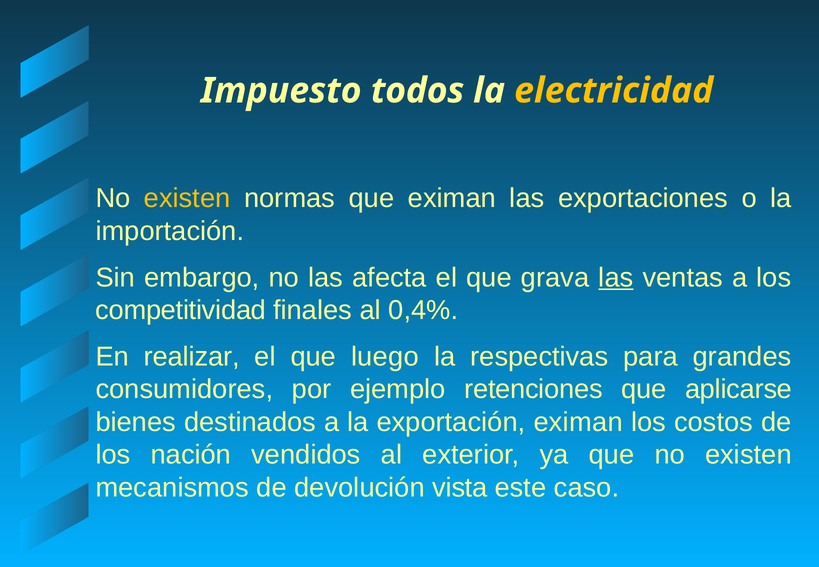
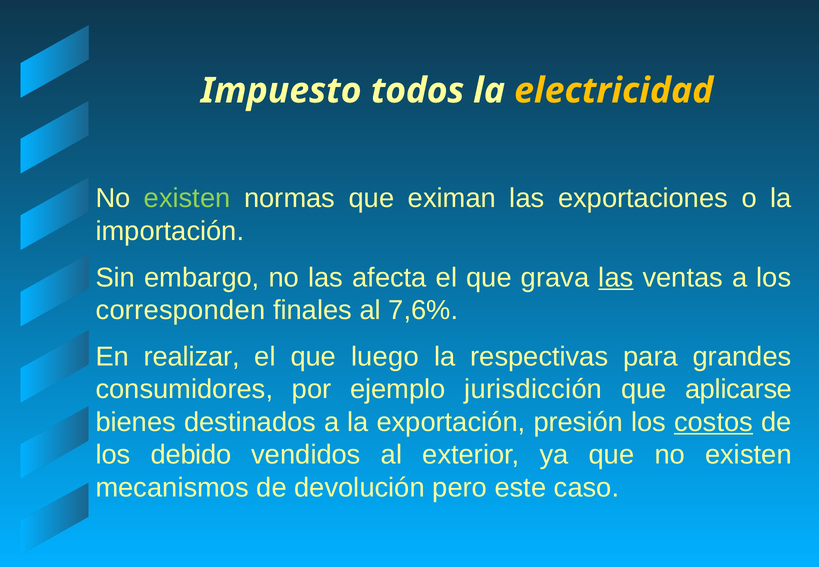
existen at (187, 198) colour: yellow -> light green
competitividad: competitividad -> corresponden
0,4%: 0,4% -> 7,6%
retenciones: retenciones -> jurisdicción
exportación eximan: eximan -> presión
costos underline: none -> present
nación: nación -> debido
vista: vista -> pero
